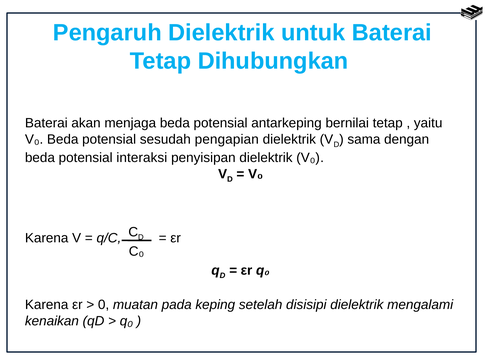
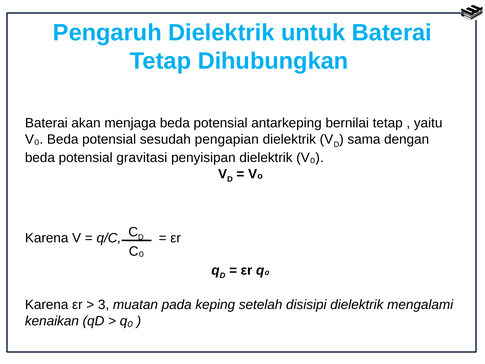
interaksi: interaksi -> gravitasi
0: 0 -> 3
